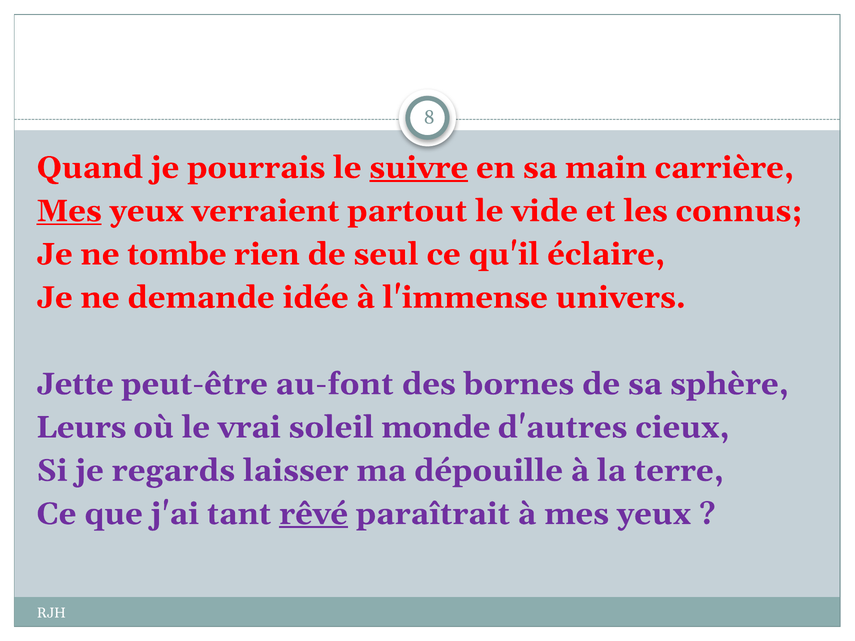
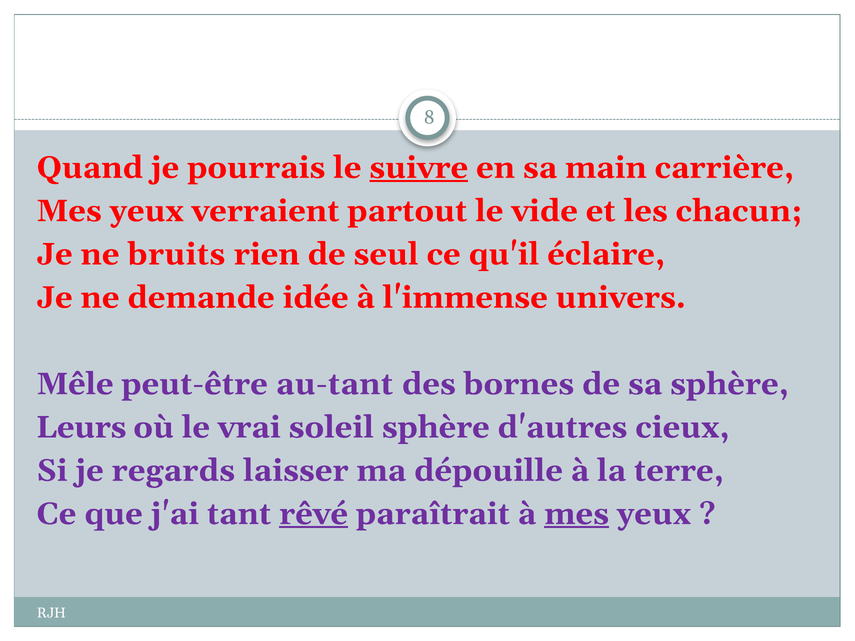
Mes at (69, 211) underline: present -> none
connus: connus -> chacun
tombe: tombe -> bruits
Jette: Jette -> Mêle
au-font: au-font -> au-tant
soleil monde: monde -> sphère
mes at (577, 514) underline: none -> present
